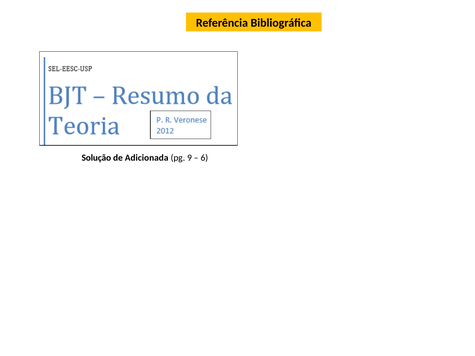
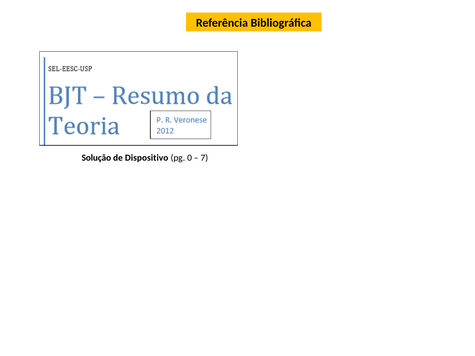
Adicionada: Adicionada -> Dispositivo
9: 9 -> 0
6: 6 -> 7
